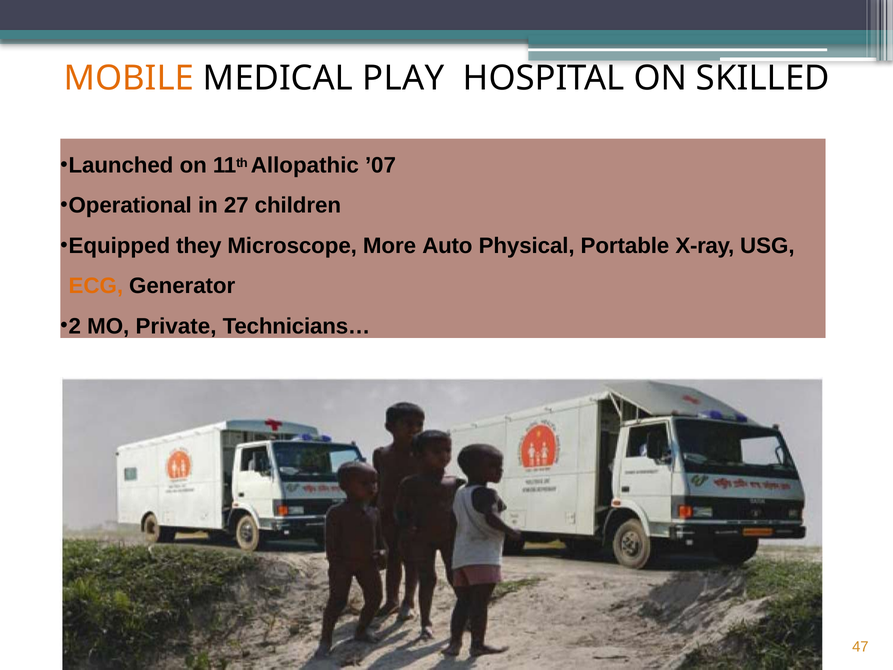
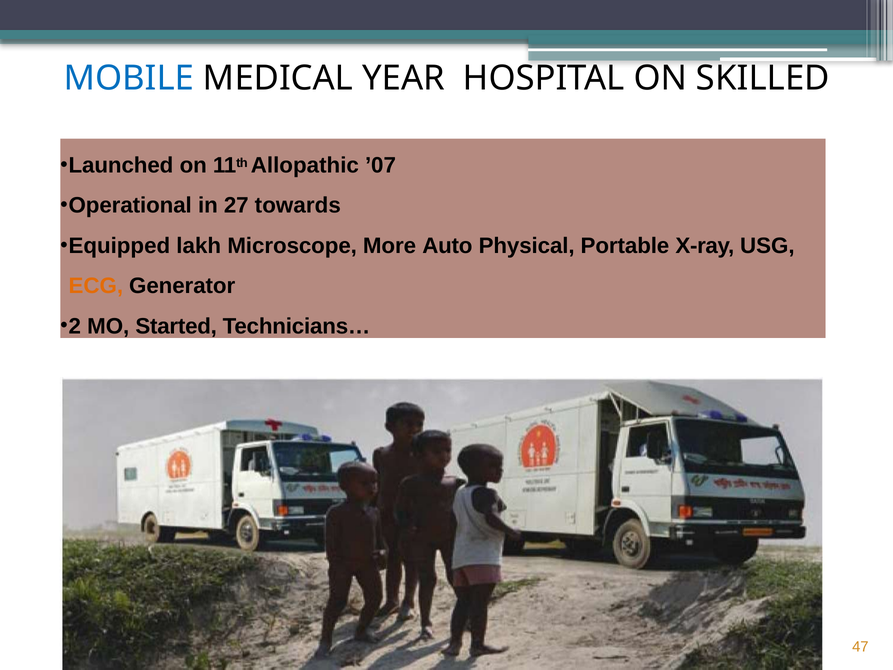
MOBILE colour: orange -> blue
PLAY: PLAY -> YEAR
children: children -> towards
they: they -> lakh
Private: Private -> Started
